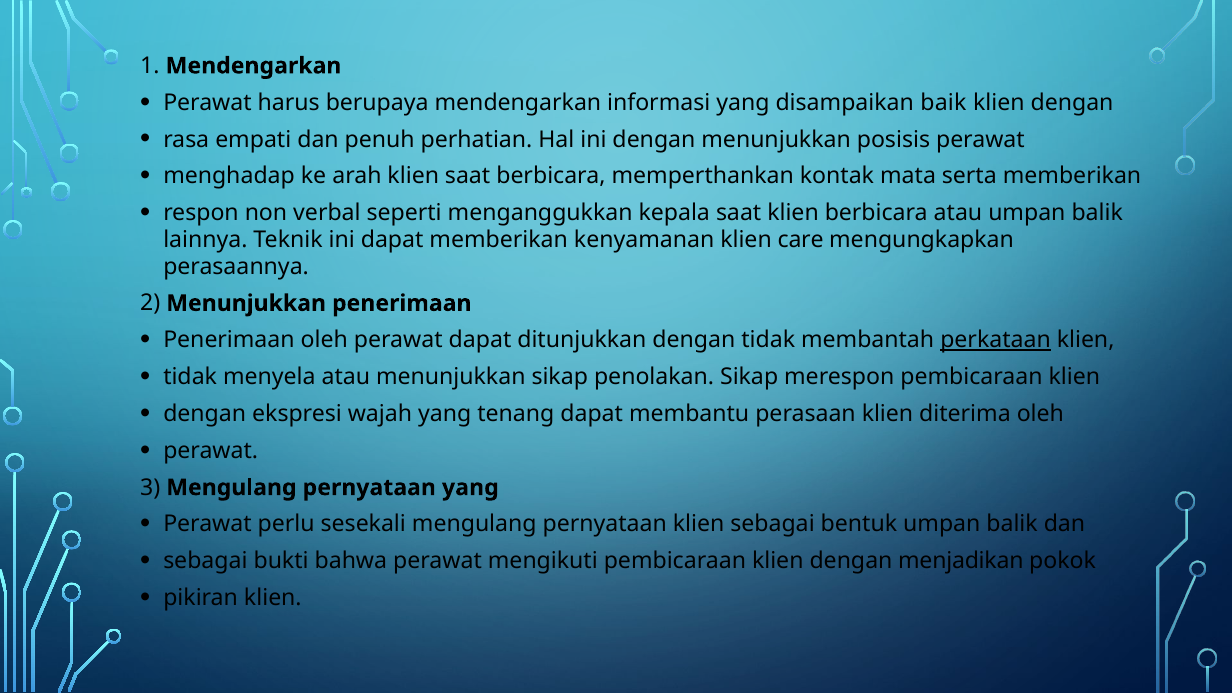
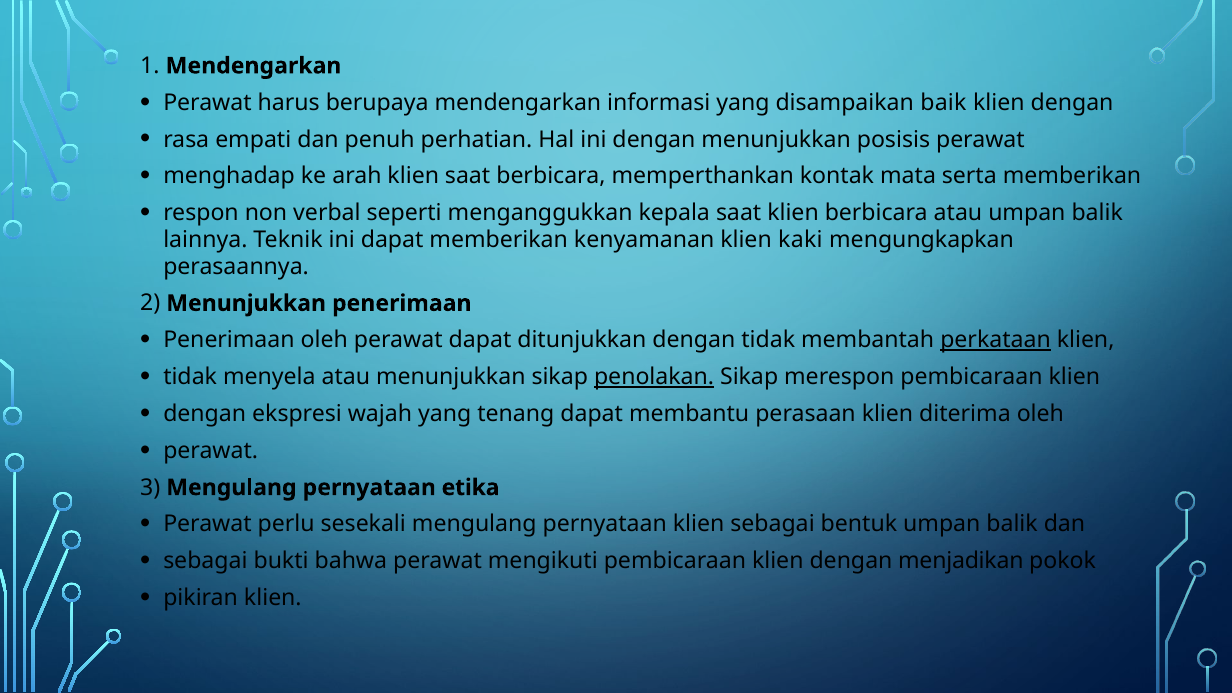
care: care -> kaki
penolakan underline: none -> present
pernyataan yang: yang -> etika
